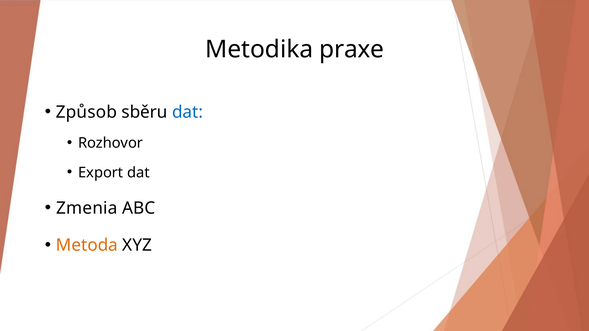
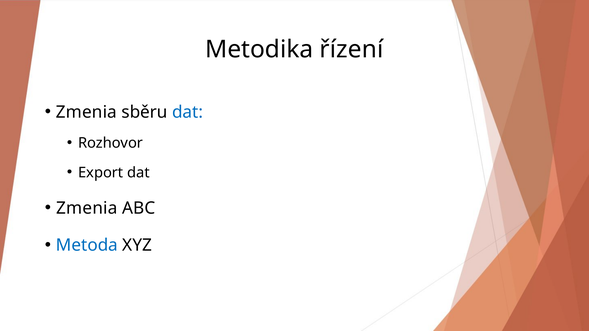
praxe: praxe -> řízení
Způsob at (86, 112): Způsob -> Zmenia
Metoda colour: orange -> blue
